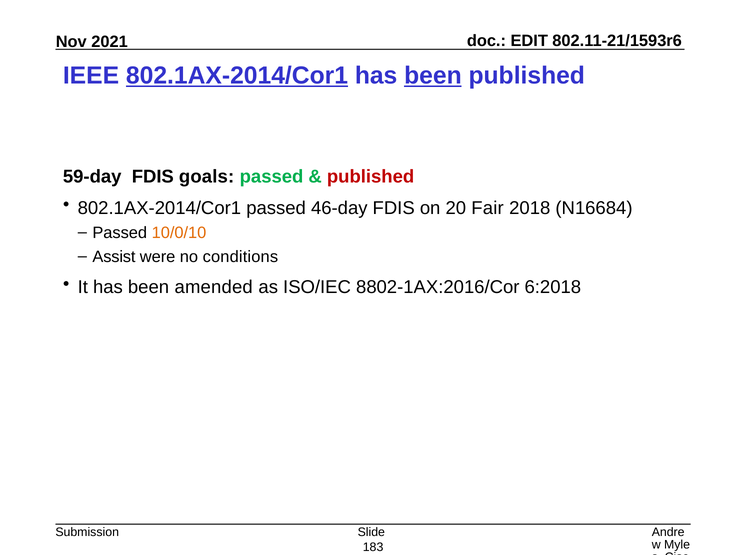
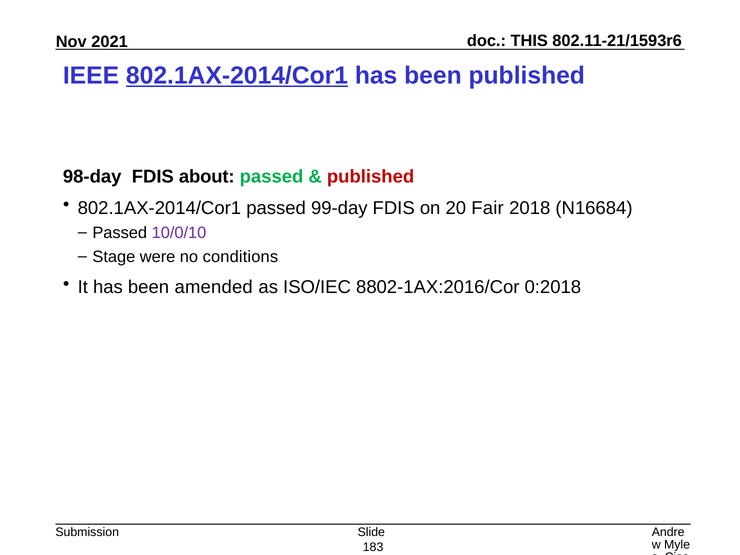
EDIT: EDIT -> THIS
been at (433, 76) underline: present -> none
59-day: 59-day -> 98-day
goals: goals -> about
46-day: 46-day -> 99-day
10/0/10 colour: orange -> purple
Assist: Assist -> Stage
6:2018: 6:2018 -> 0:2018
